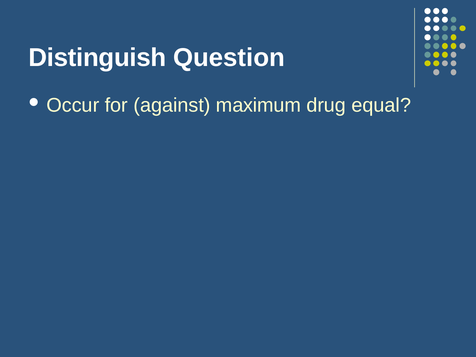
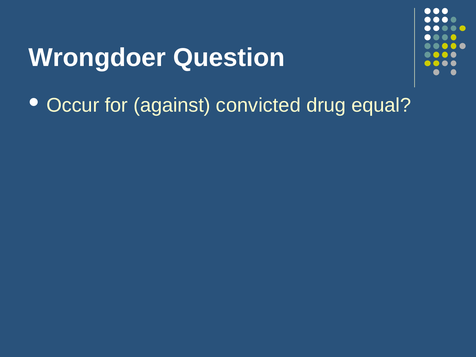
Distinguish: Distinguish -> Wrongdoer
maximum: maximum -> convicted
